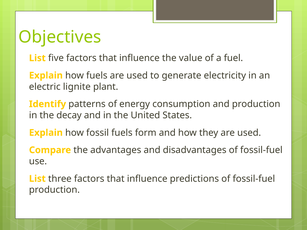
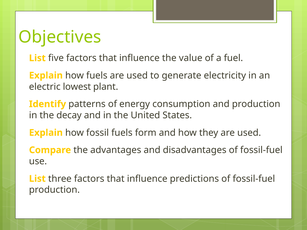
lignite: lignite -> lowest
